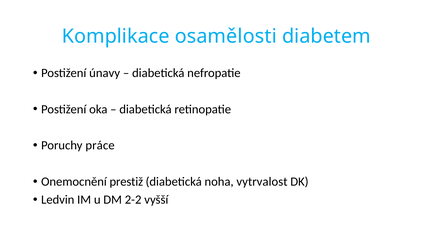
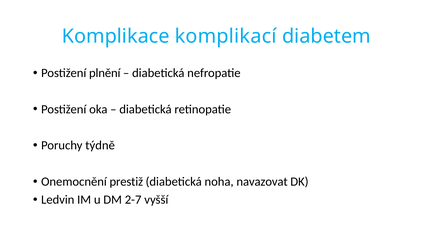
osamělosti: osamělosti -> komplikací
únavy: únavy -> plnění
práce: práce -> týdně
vytrvalost: vytrvalost -> navazovat
2-2: 2-2 -> 2-7
